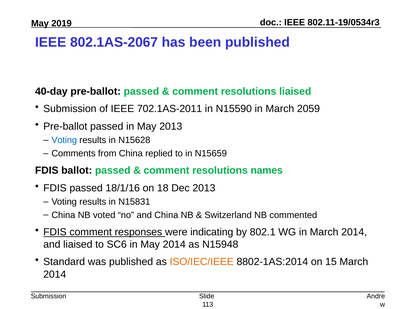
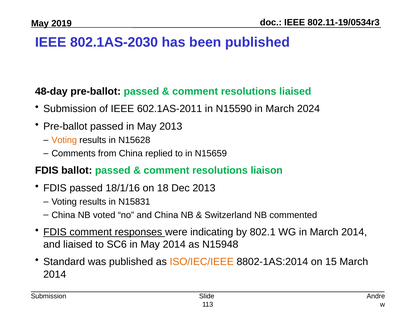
802.1AS-2067: 802.1AS-2067 -> 802.1AS-2030
40-day: 40-day -> 48-day
702.1AS-2011: 702.1AS-2011 -> 602.1AS-2011
2059: 2059 -> 2024
Voting at (64, 140) colour: blue -> orange
names: names -> liaison
